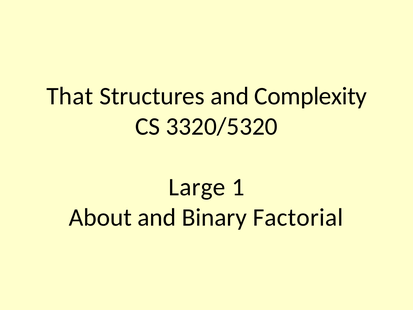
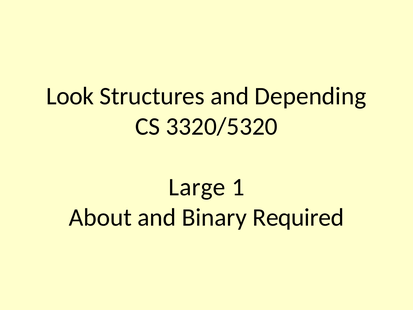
That: That -> Look
Complexity: Complexity -> Depending
Factorial: Factorial -> Required
